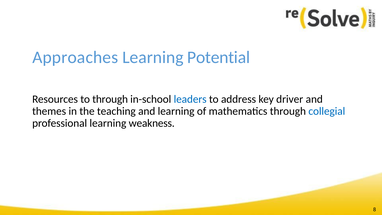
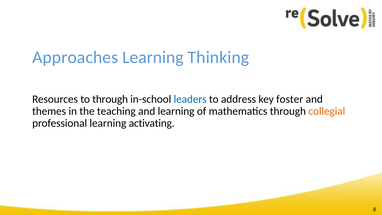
Potential: Potential -> Thinking
driver: driver -> foster
collegial colour: blue -> orange
weakness: weakness -> activating
